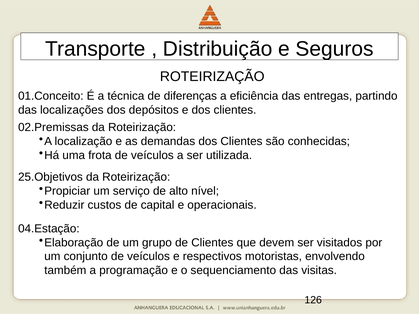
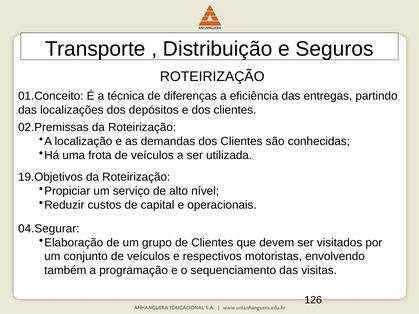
25.Objetivos: 25.Objetivos -> 19.Objetivos
04.Estação: 04.Estação -> 04.Segurar
